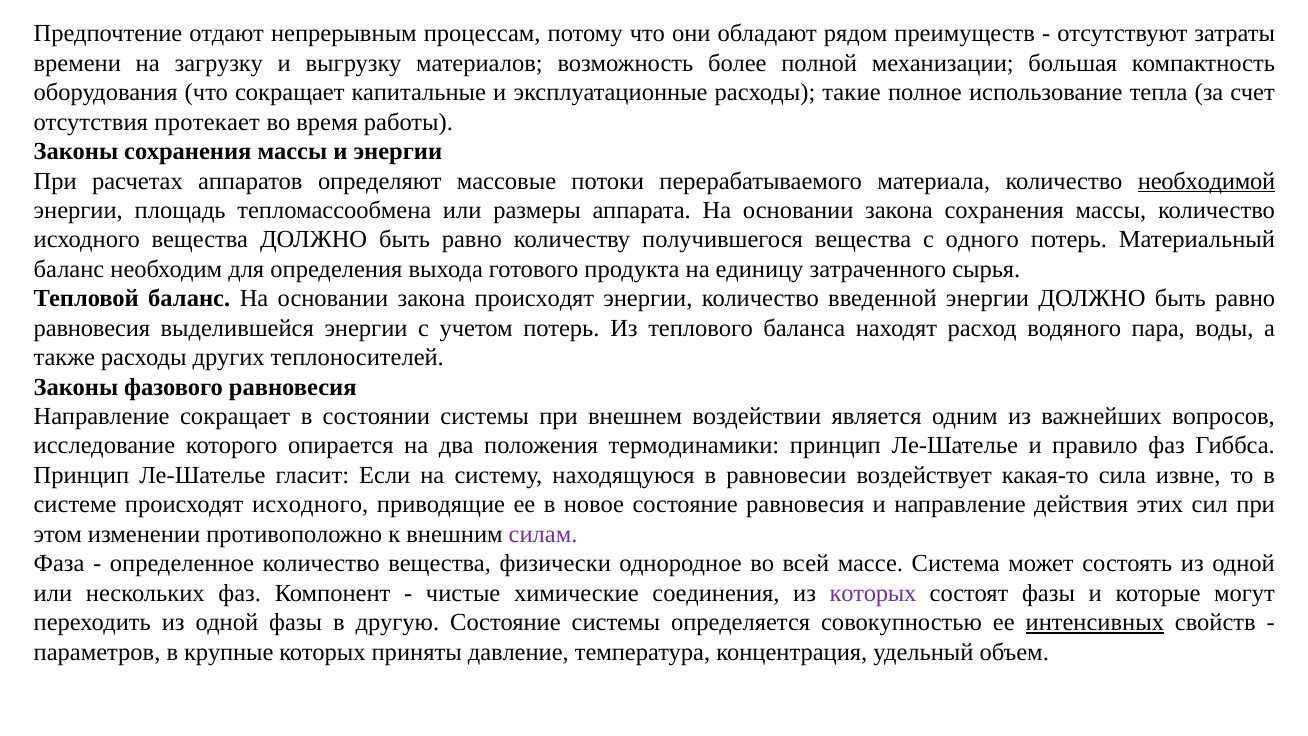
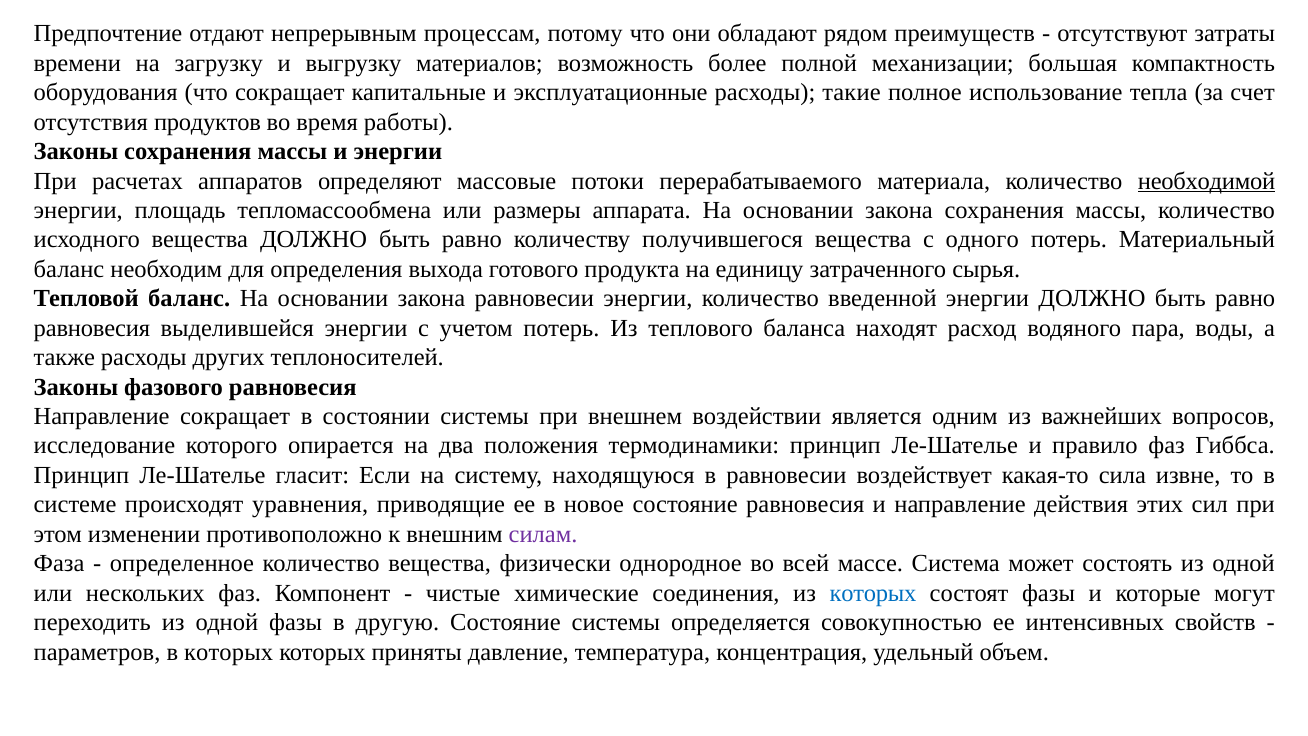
протекает: протекает -> продуктов
закона происходят: происходят -> равновесии
происходят исходного: исходного -> уравнения
которых at (873, 593) colour: purple -> blue
интенсивных underline: present -> none
в крупные: крупные -> которых
